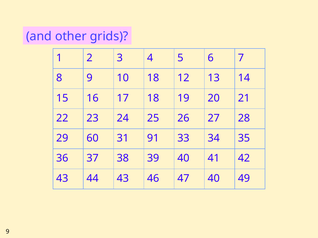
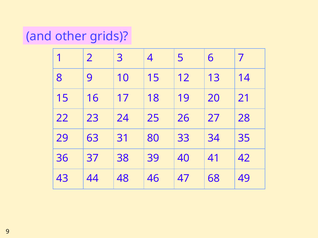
10 18: 18 -> 15
60: 60 -> 63
91: 91 -> 80
44 43: 43 -> 48
47 40: 40 -> 68
